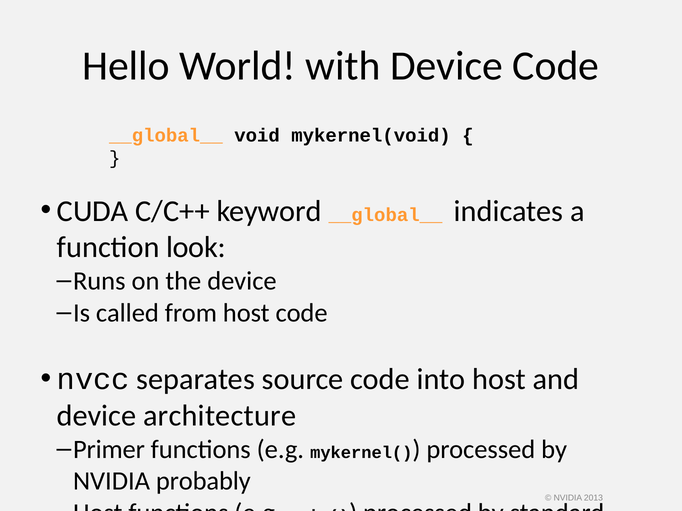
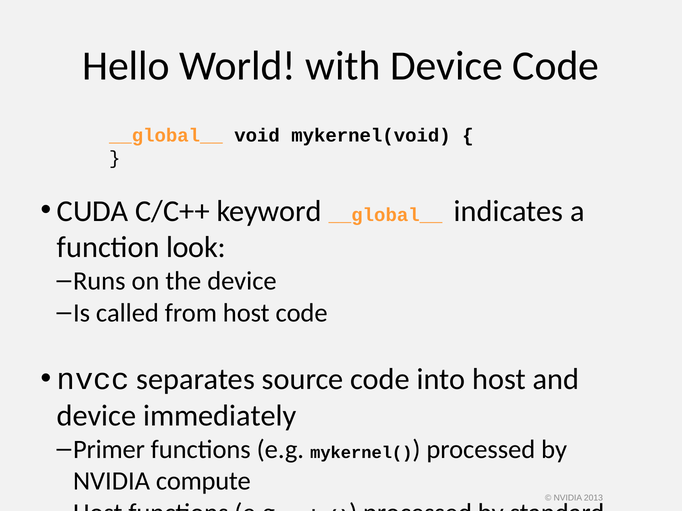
architecture: architecture -> immediately
probably: probably -> compute
